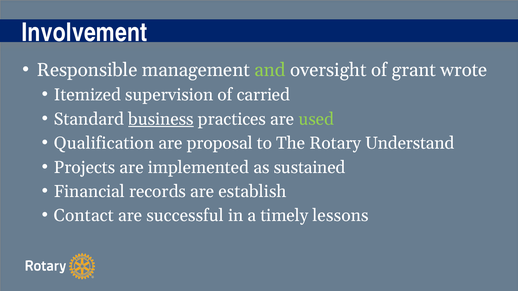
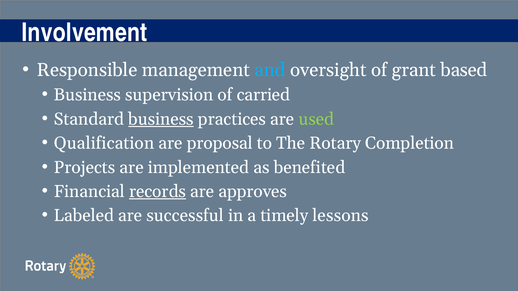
and colour: light green -> light blue
wrote: wrote -> based
Itemized at (87, 95): Itemized -> Business
Understand: Understand -> Completion
sustained: sustained -> benefited
records underline: none -> present
establish: establish -> approves
Contact: Contact -> Labeled
